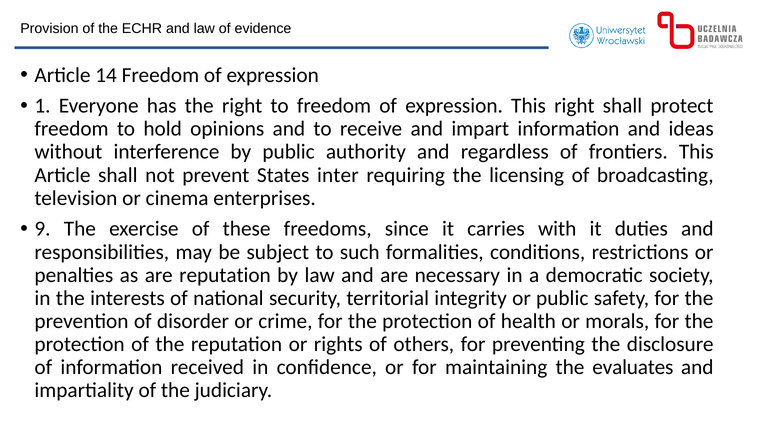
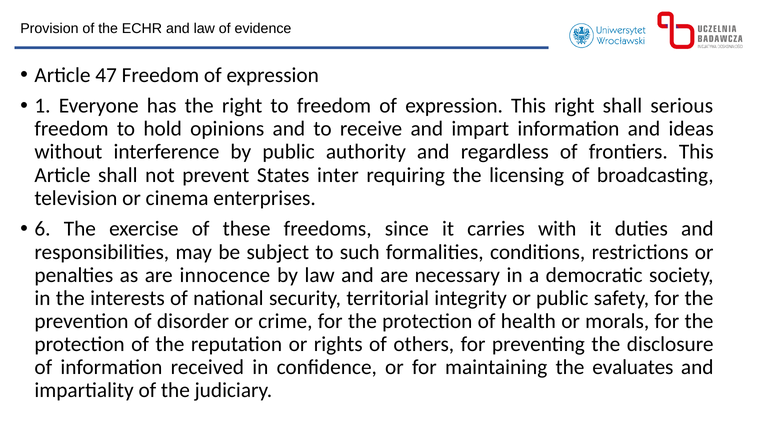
14: 14 -> 47
protect: protect -> serious
9: 9 -> 6
are reputation: reputation -> innocence
